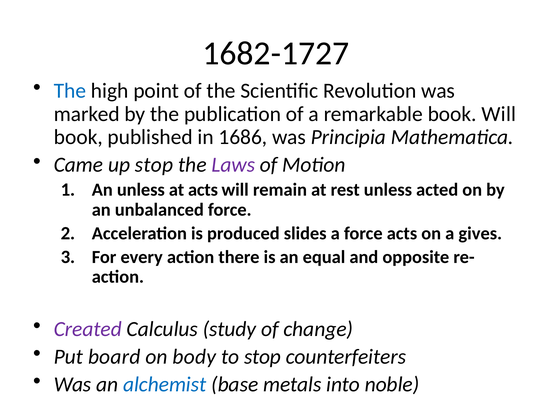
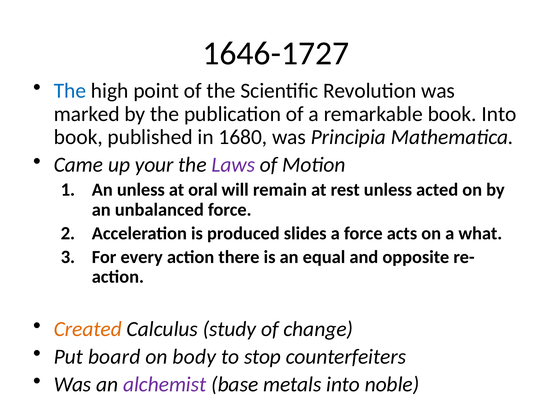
1682-1727: 1682-1727 -> 1646-1727
book Will: Will -> Into
1686: 1686 -> 1680
up stop: stop -> your
at acts: acts -> oral
gives: gives -> what
Created colour: purple -> orange
alchemist colour: blue -> purple
